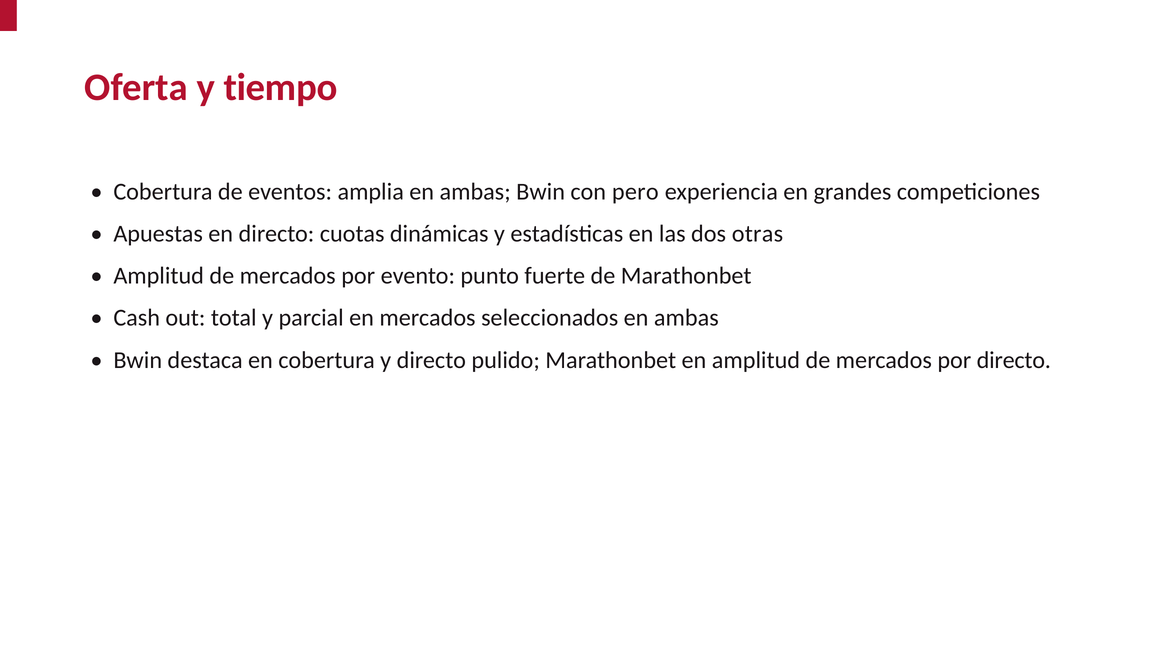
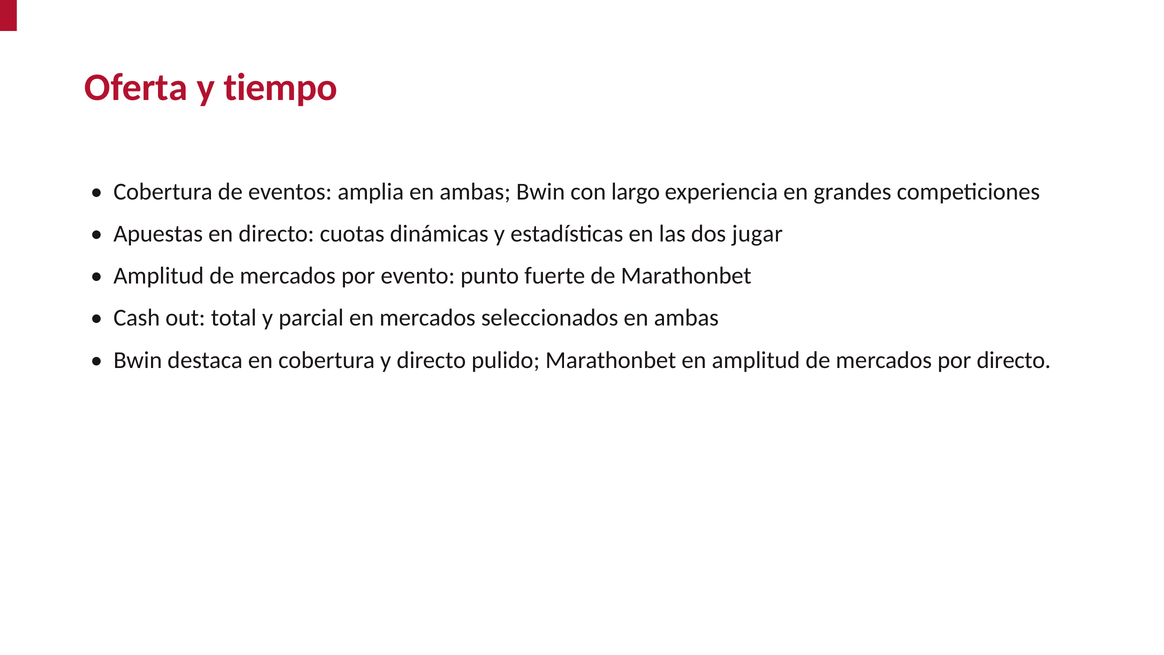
pero: pero -> largo
otras: otras -> jugar
